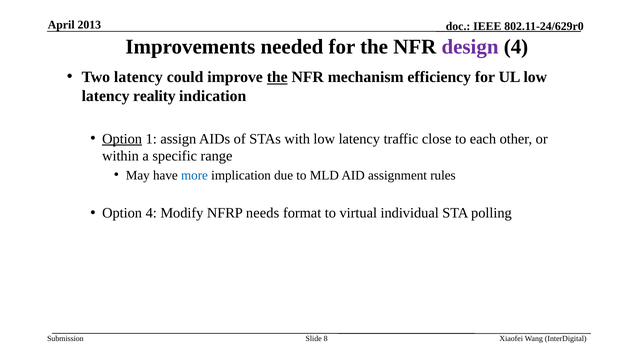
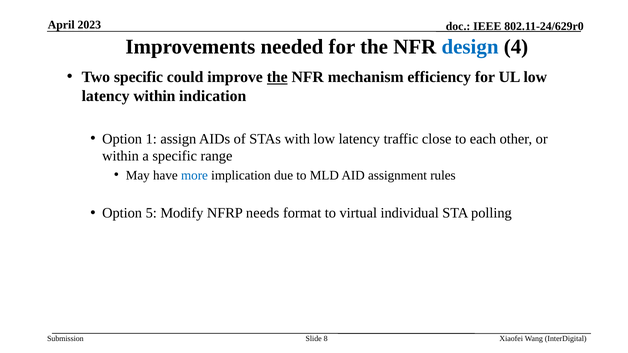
2013: 2013 -> 2023
design colour: purple -> blue
Two latency: latency -> specific
latency reality: reality -> within
Option at (122, 139) underline: present -> none
Option 4: 4 -> 5
